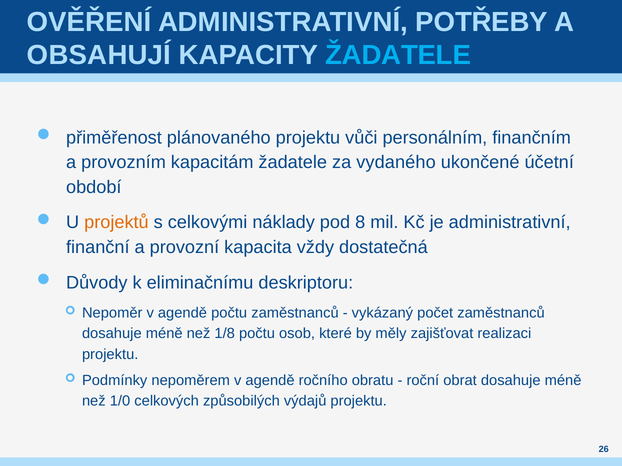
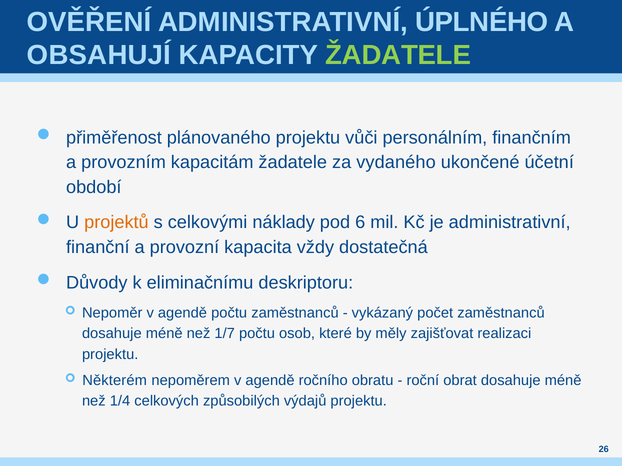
POTŘEBY: POTŘEBY -> ÚPLNÉHO
ŽADATELE at (398, 55) colour: light blue -> light green
8: 8 -> 6
1/8: 1/8 -> 1/7
Podmínky: Podmínky -> Některém
1/0: 1/0 -> 1/4
